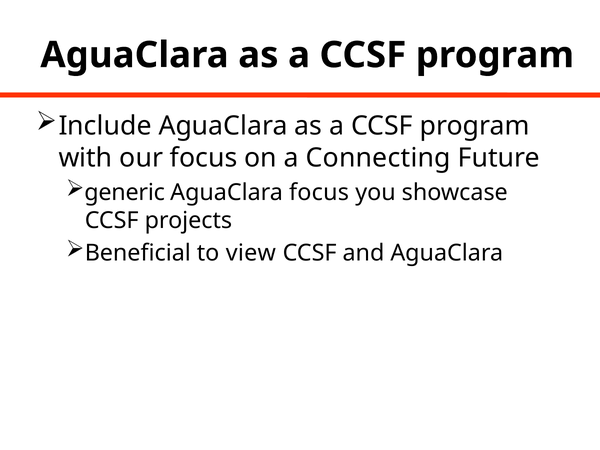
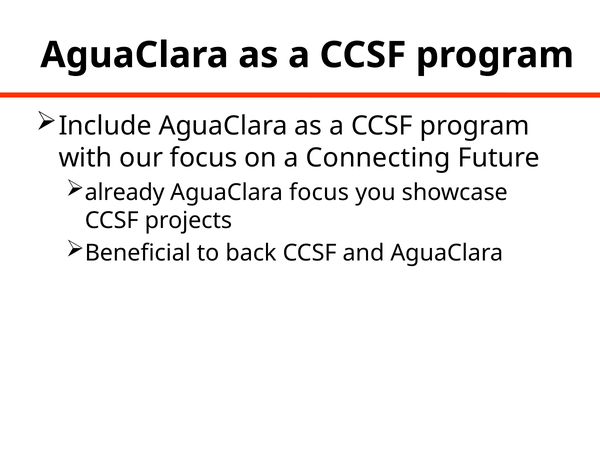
generic: generic -> already
view: view -> back
